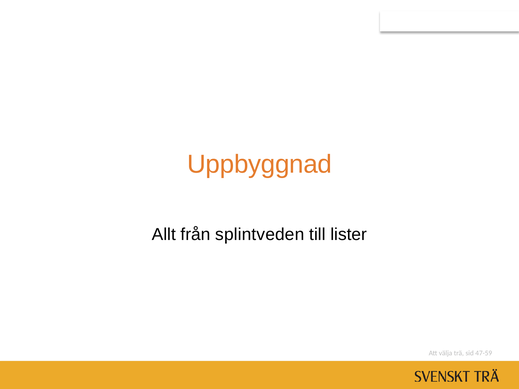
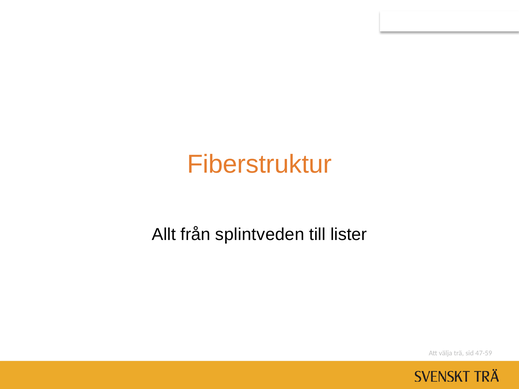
Uppbyggnad: Uppbyggnad -> Fiberstruktur
